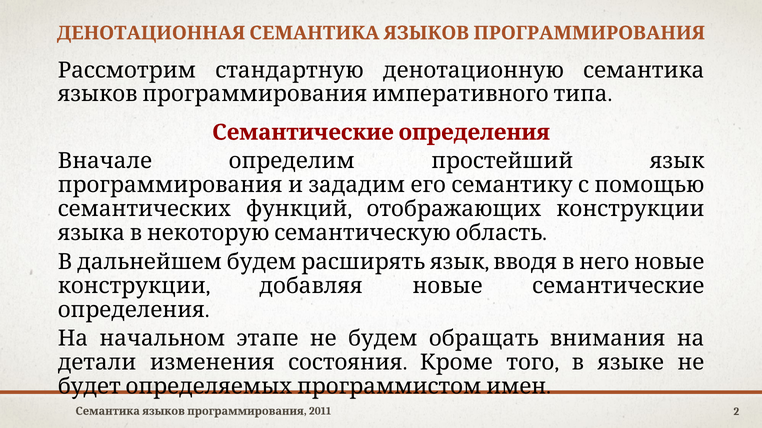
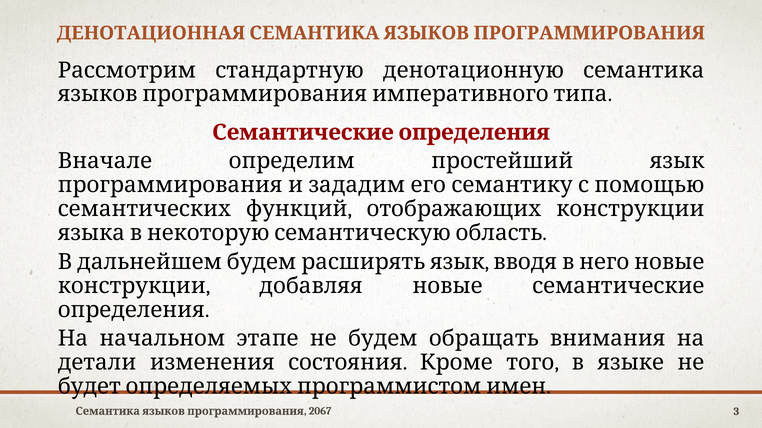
2011: 2011 -> 2067
2: 2 -> 3
